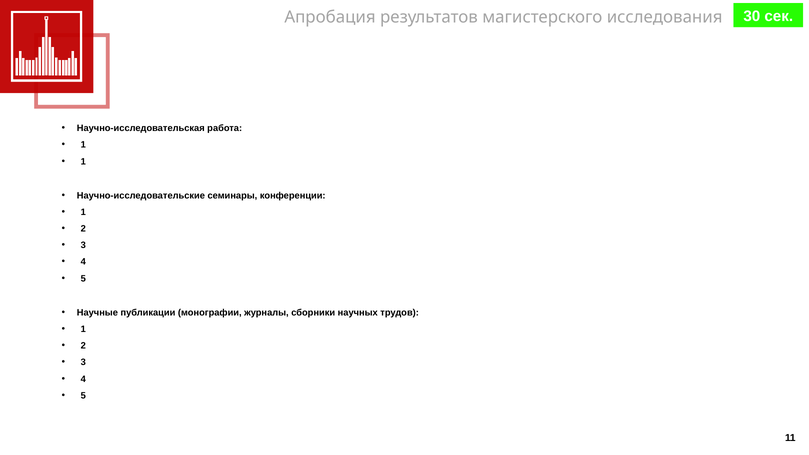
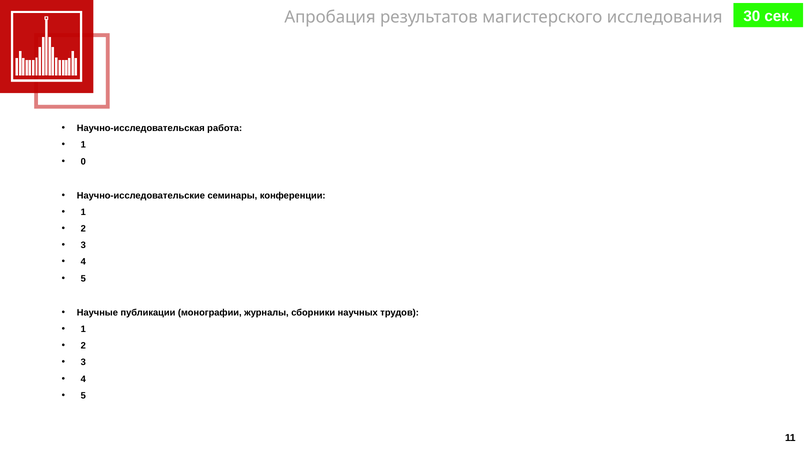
1 at (83, 161): 1 -> 0
